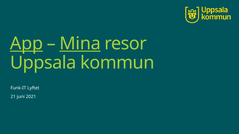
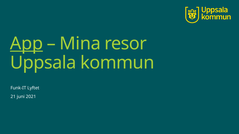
Mina underline: present -> none
